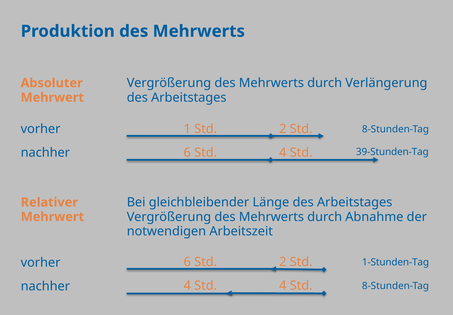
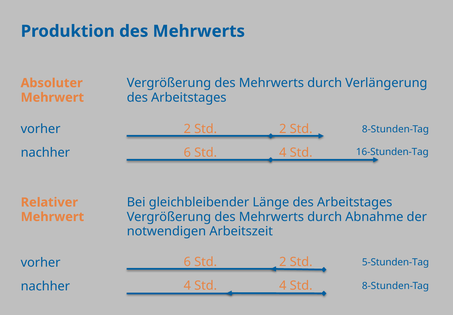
vorher 1: 1 -> 2
39-Stunden-Tag: 39-Stunden-Tag -> 16-Stunden-Tag
1-Stunden-Tag: 1-Stunden-Tag -> 5-Stunden-Tag
